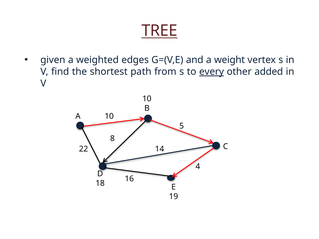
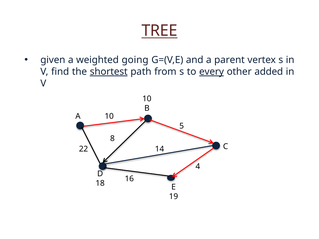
edges: edges -> going
weight: weight -> parent
shortest underline: none -> present
